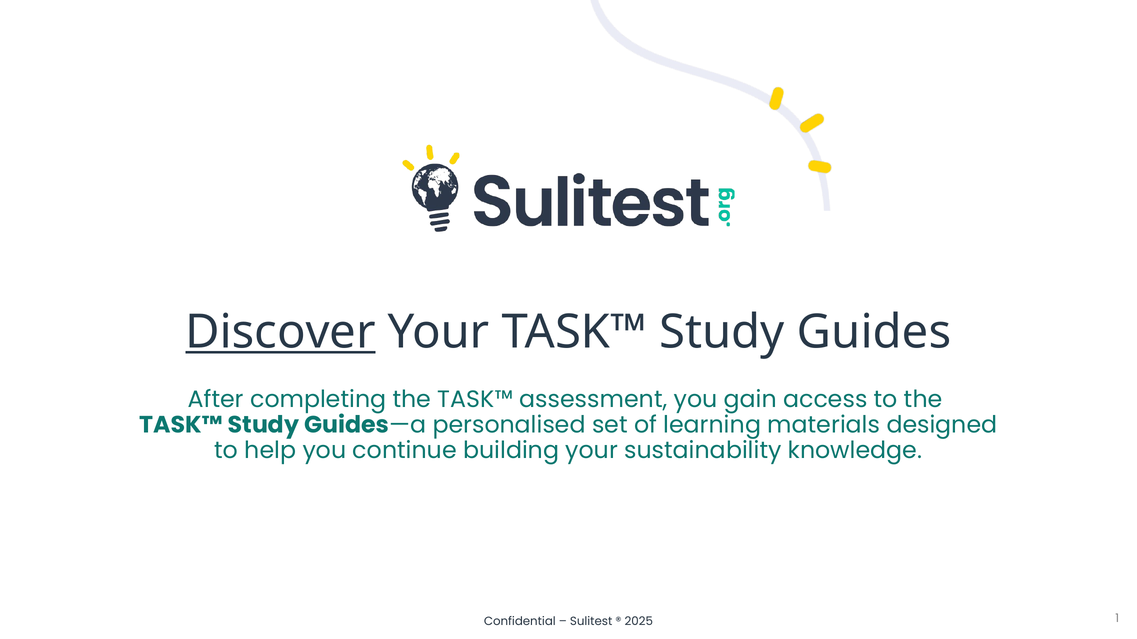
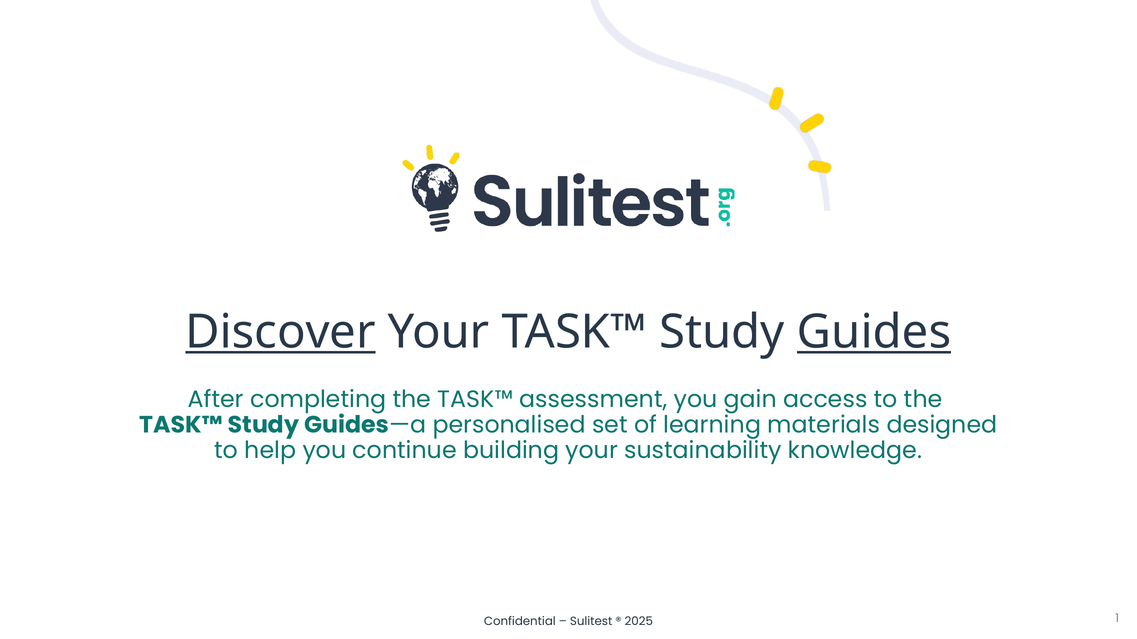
Guides underline: none -> present
